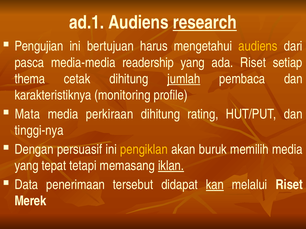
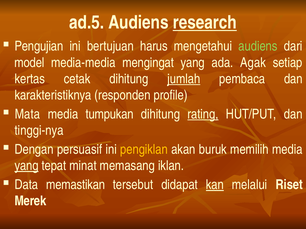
ad.1: ad.1 -> ad.5
audiens at (258, 46) colour: yellow -> light green
pasca: pasca -> model
readership: readership -> mengingat
ada Riset: Riset -> Agak
thema: thema -> kertas
monitoring: monitoring -> responden
perkiraan: perkiraan -> tumpukan
rating underline: none -> present
yang at (27, 166) underline: none -> present
tetapi: tetapi -> minat
iklan underline: present -> none
penerimaan: penerimaan -> memastikan
